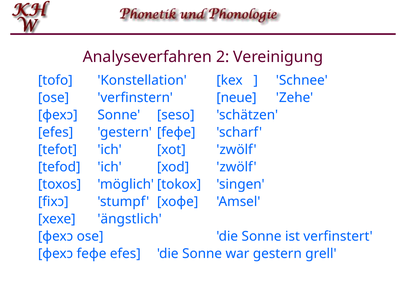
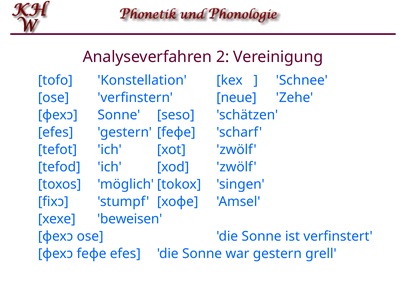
ängstlich: ängstlich -> beweisen
